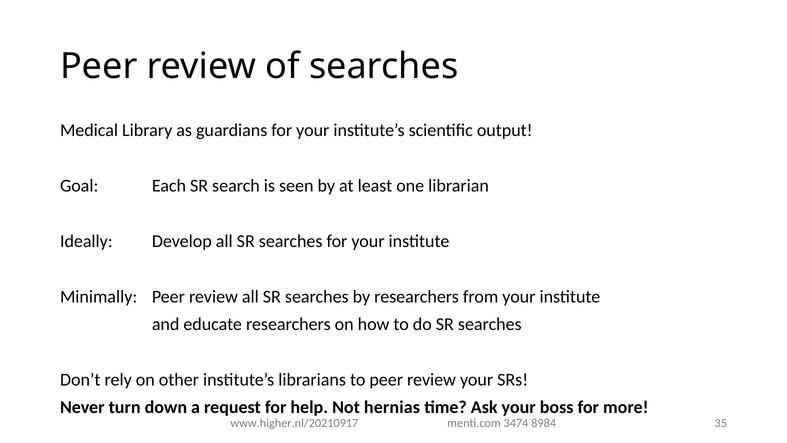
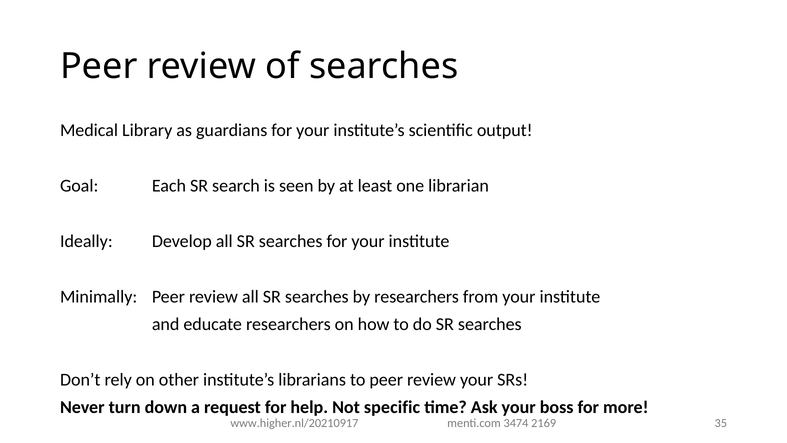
hernias: hernias -> specific
8984: 8984 -> 2169
